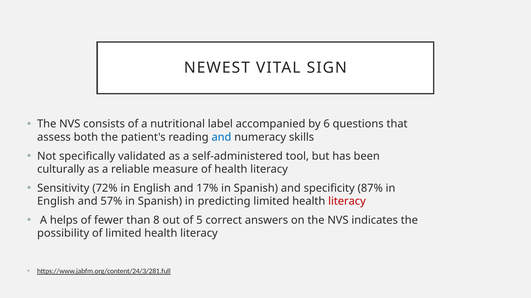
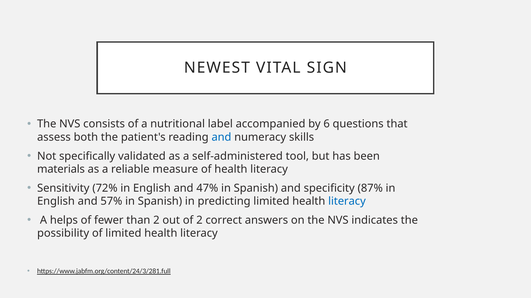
culturally: culturally -> materials
17%: 17% -> 47%
literacy at (347, 202) colour: red -> blue
than 8: 8 -> 2
of 5: 5 -> 2
